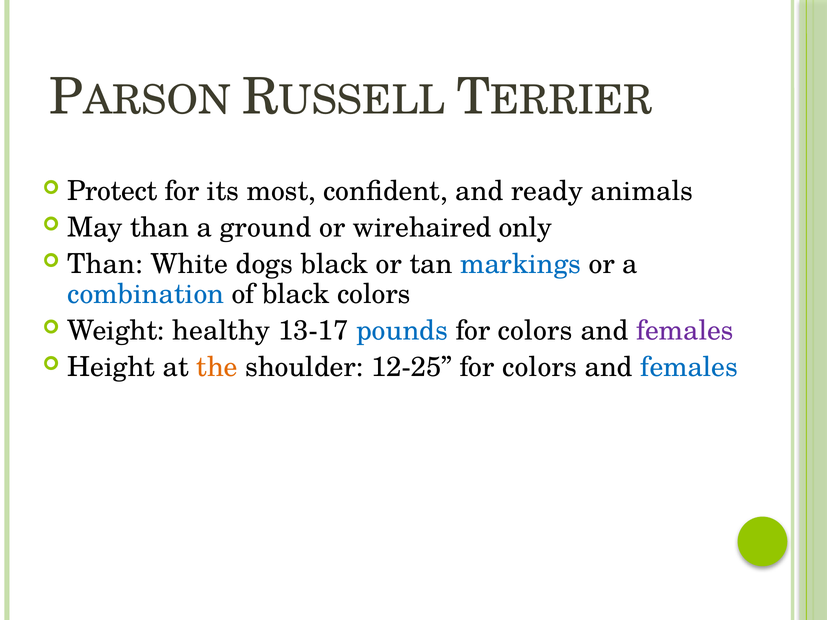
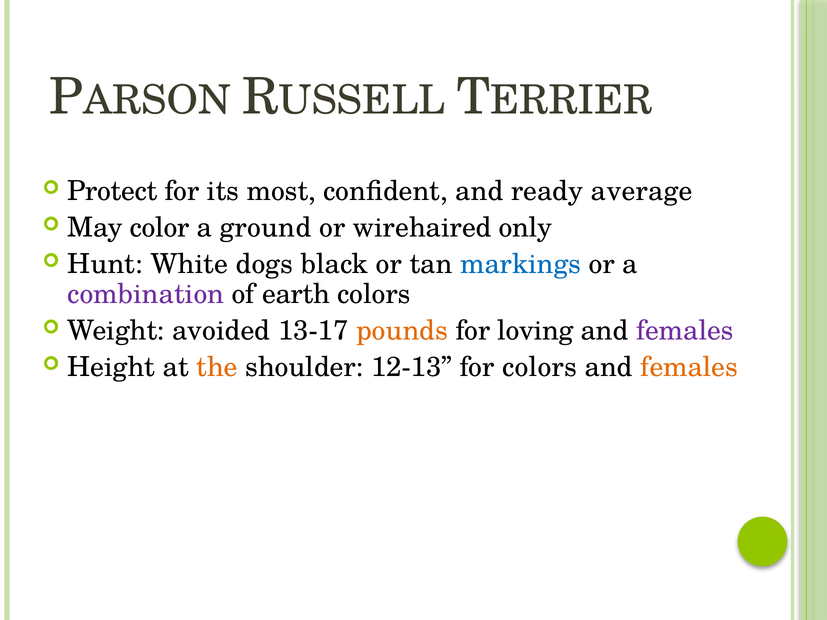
animals: animals -> average
May than: than -> color
Than at (105, 264): Than -> Hunt
combination colour: blue -> purple
of black: black -> earth
healthy: healthy -> avoided
pounds colour: blue -> orange
colors at (535, 331): colors -> loving
12-25: 12-25 -> 12-13
females at (689, 368) colour: blue -> orange
